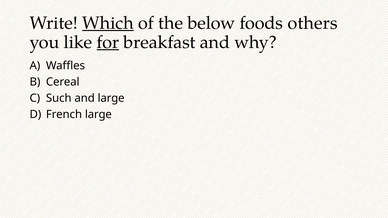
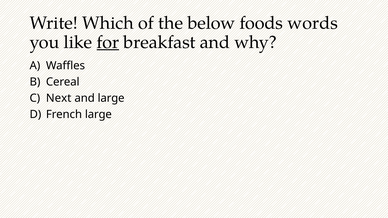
Which underline: present -> none
others: others -> words
Such: Such -> Next
